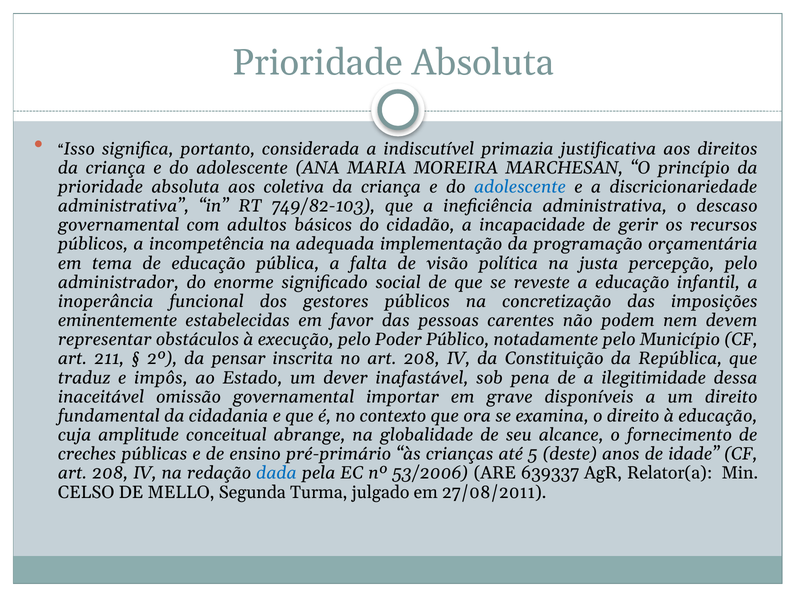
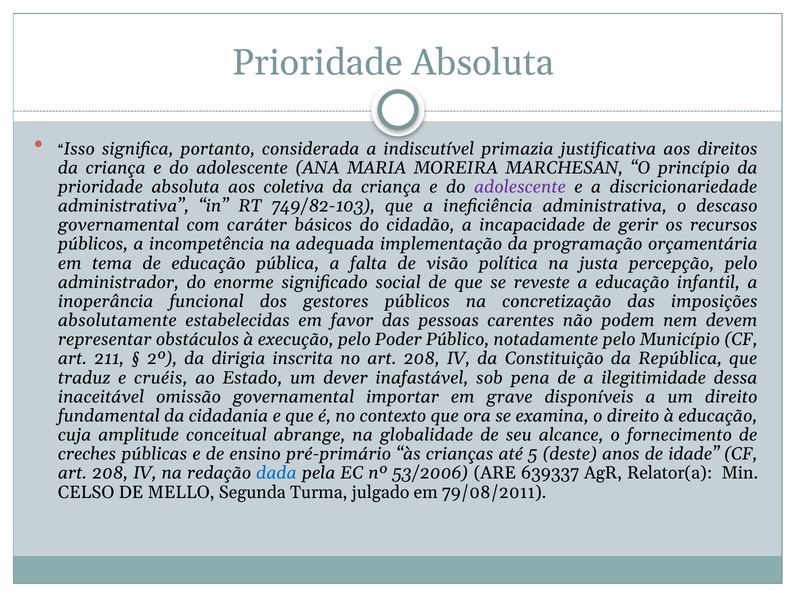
adolescente at (520, 187) colour: blue -> purple
adultos: adultos -> caráter
eminentemente: eminentemente -> absolutamente
pensar: pensar -> dirigia
impôs: impôs -> cruéis
27/08/2011: 27/08/2011 -> 79/08/2011
